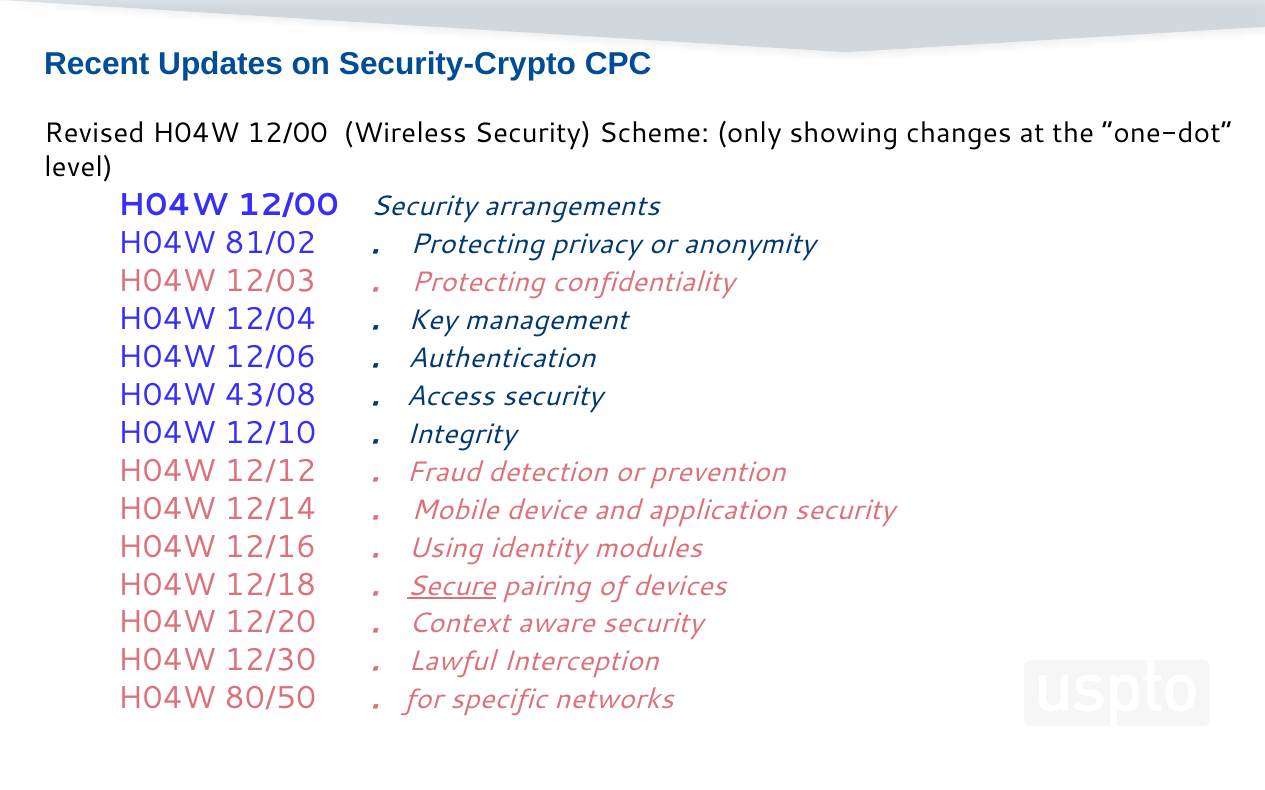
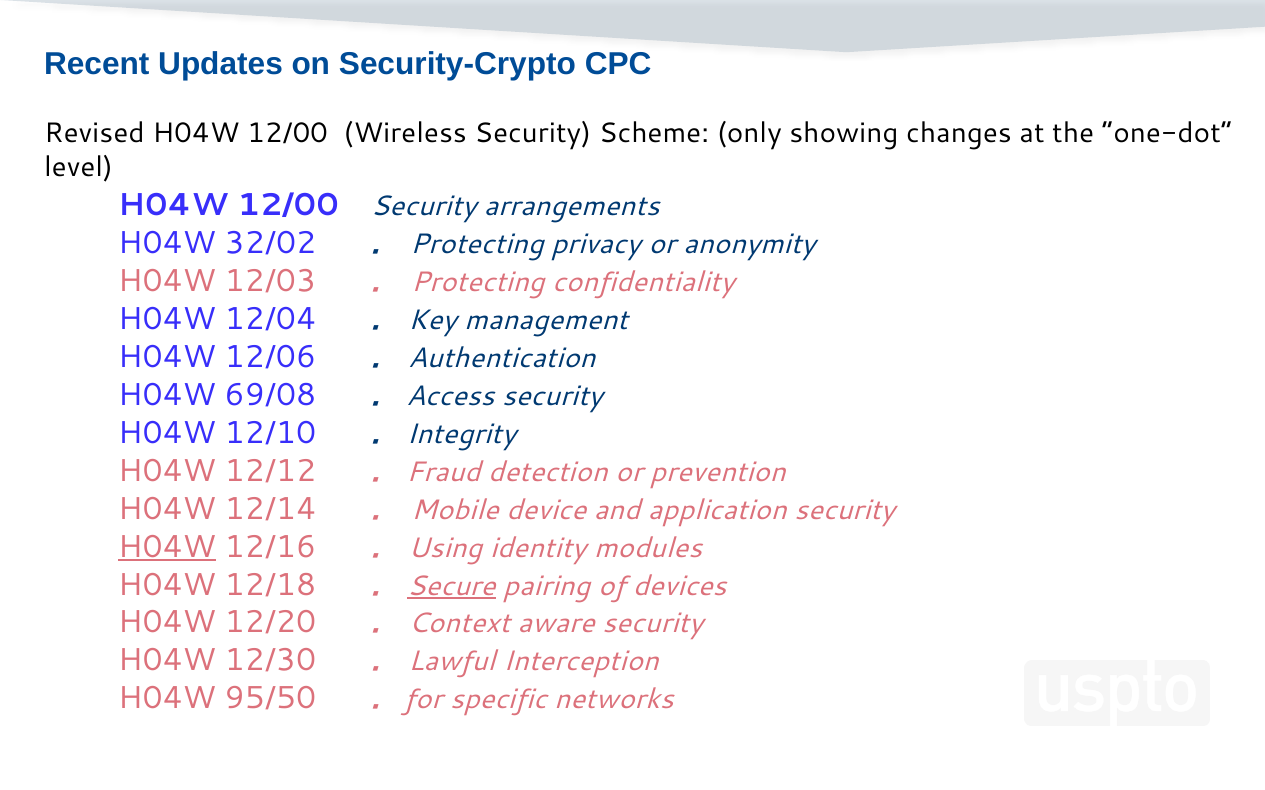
81/02: 81/02 -> 32/02
43/08: 43/08 -> 69/08
H04W at (167, 547) underline: none -> present
80/50: 80/50 -> 95/50
